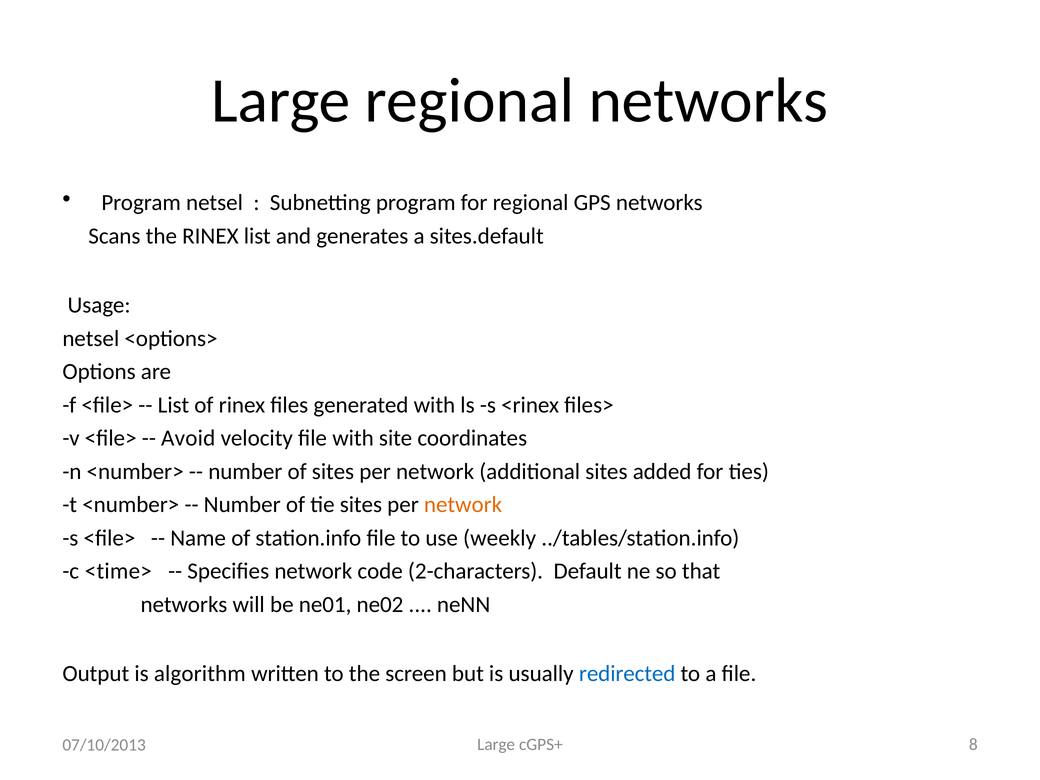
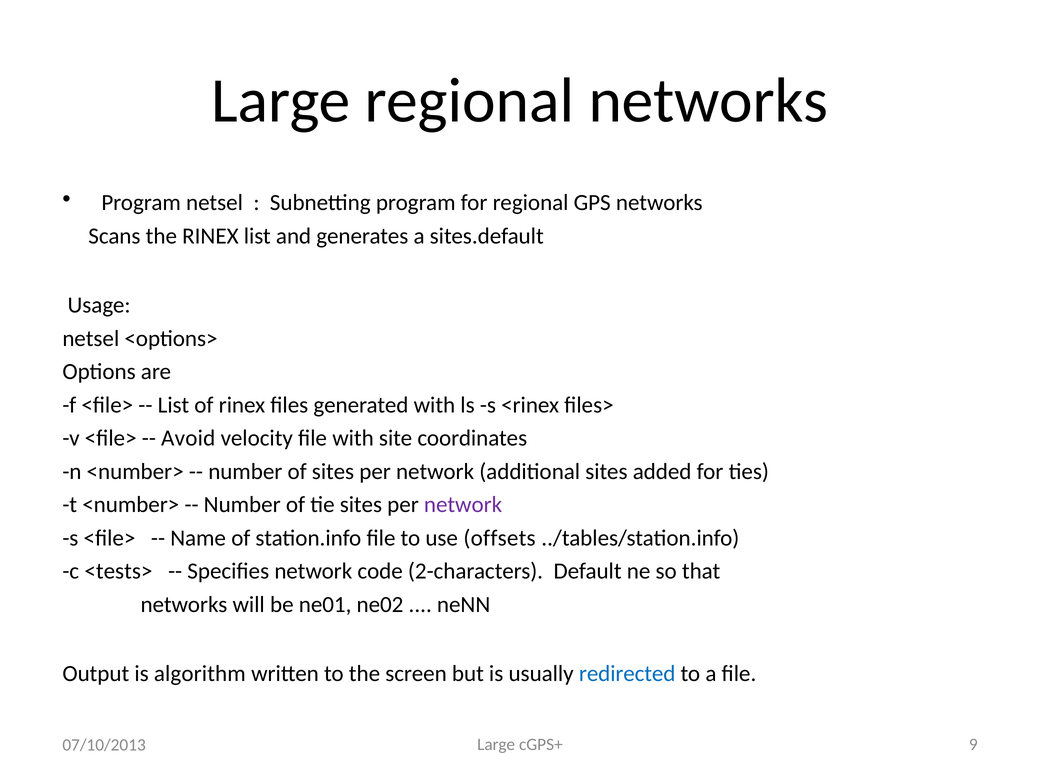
network at (463, 505) colour: orange -> purple
weekly: weekly -> offsets
<time>: <time> -> <tests>
8: 8 -> 9
